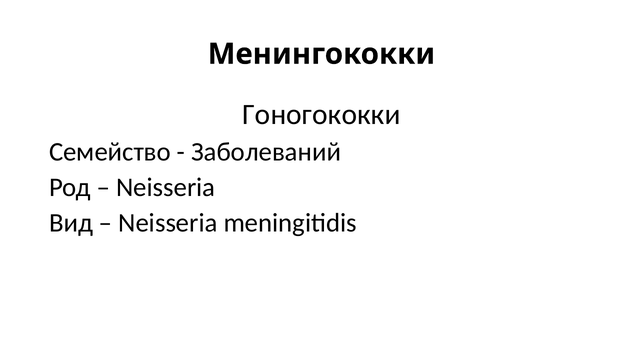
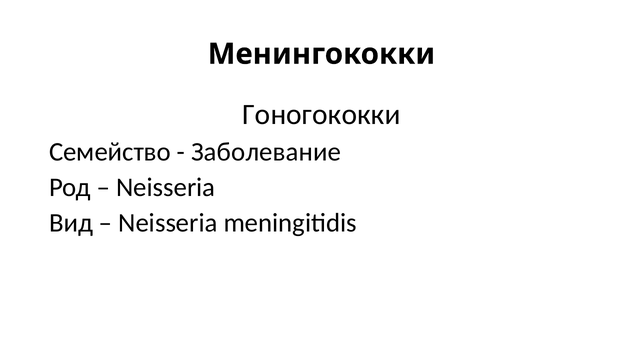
Заболеваний: Заболеваний -> Заболевание
